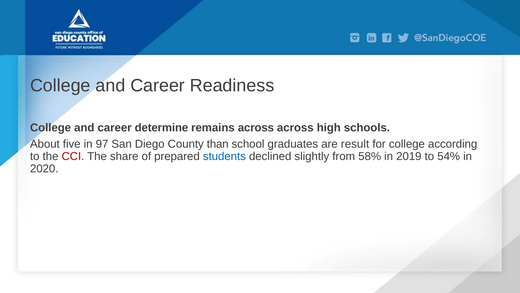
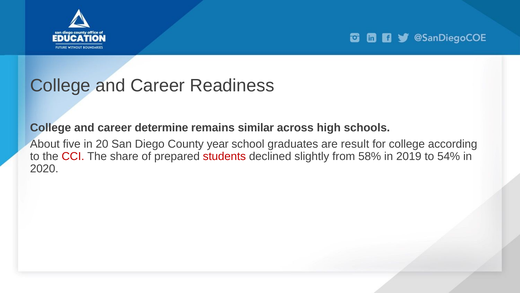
remains across: across -> similar
97: 97 -> 20
than: than -> year
students colour: blue -> red
